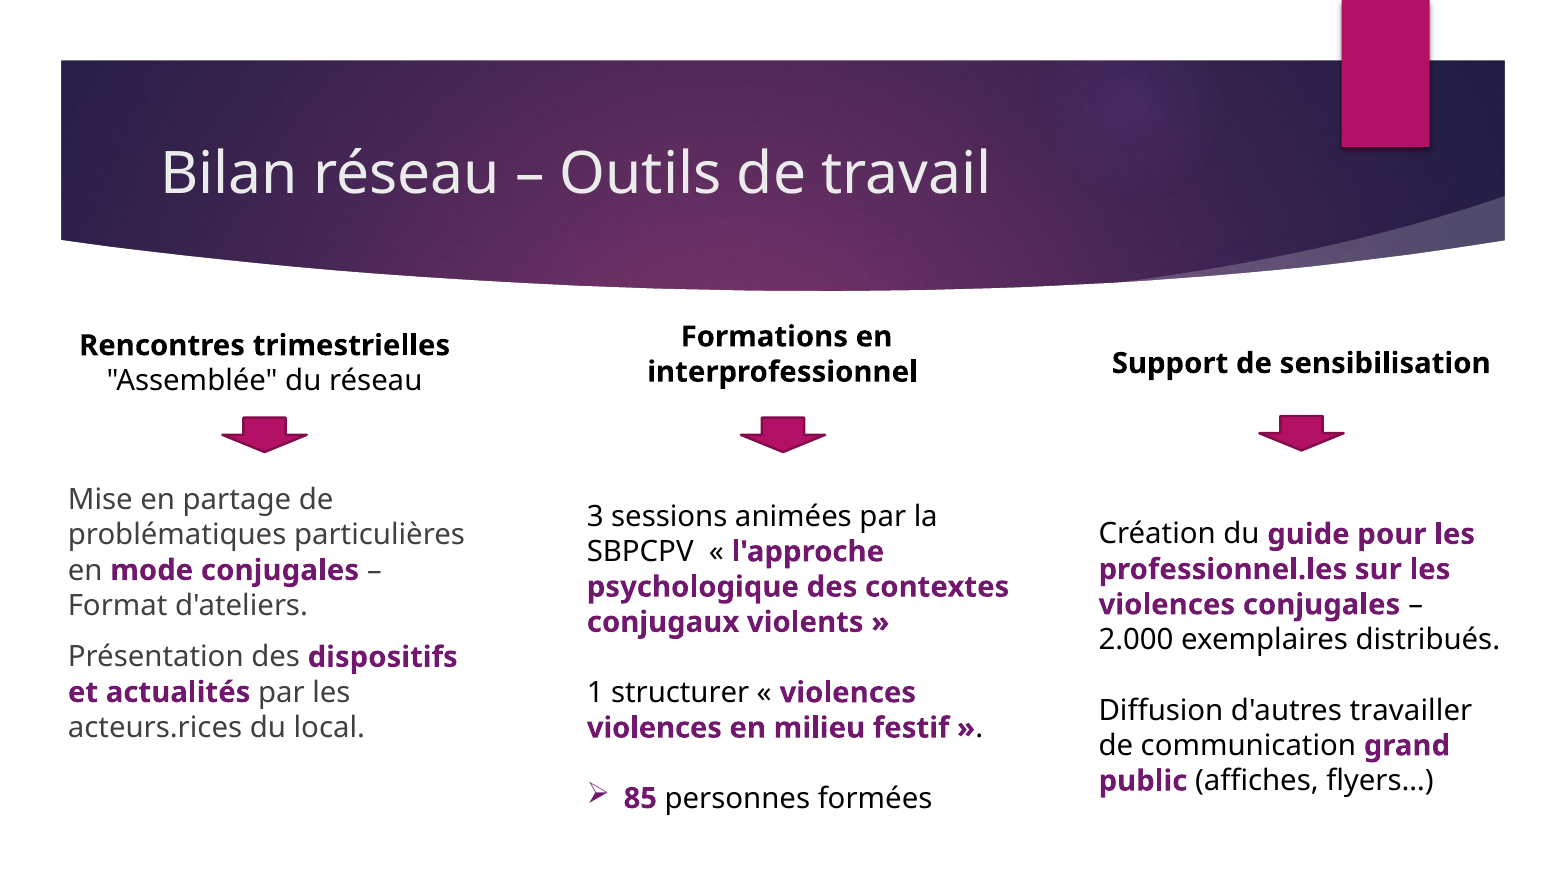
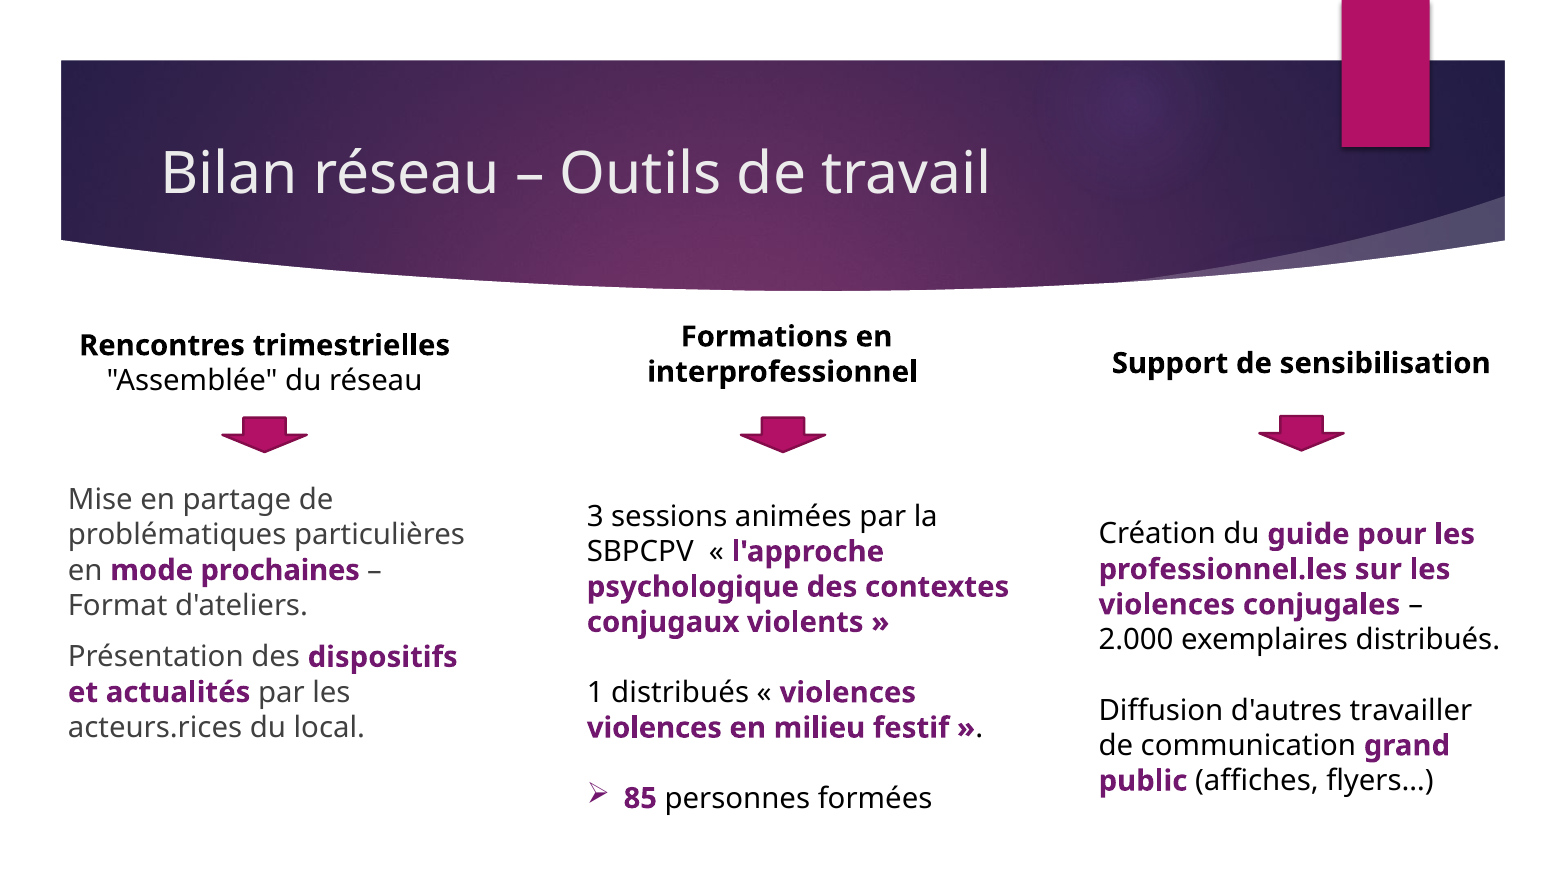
mode conjugales: conjugales -> prochaines
1 structurer: structurer -> distribués
